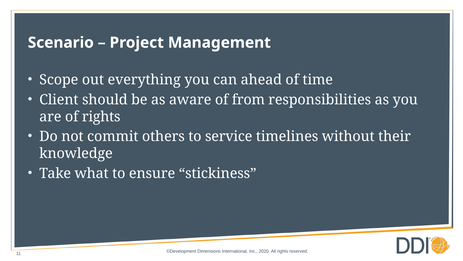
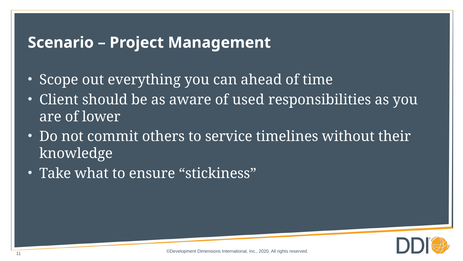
from: from -> used
of rights: rights -> lower
